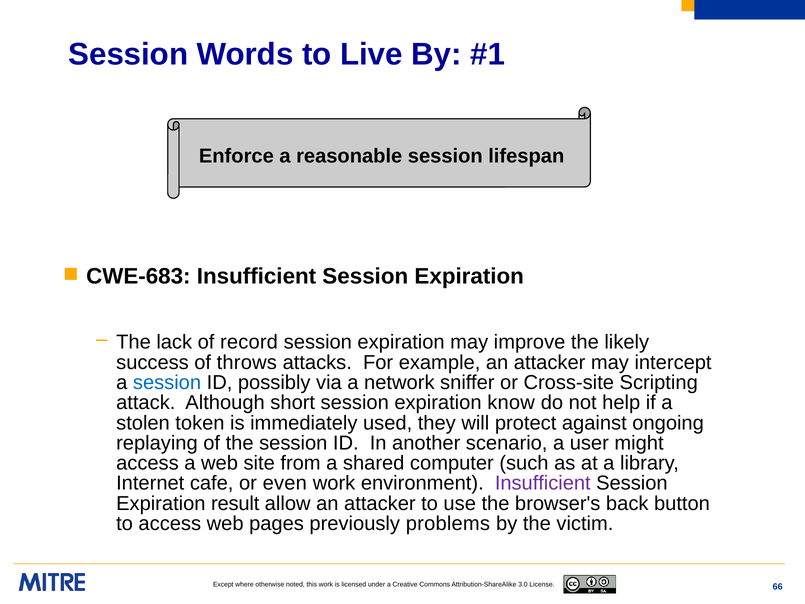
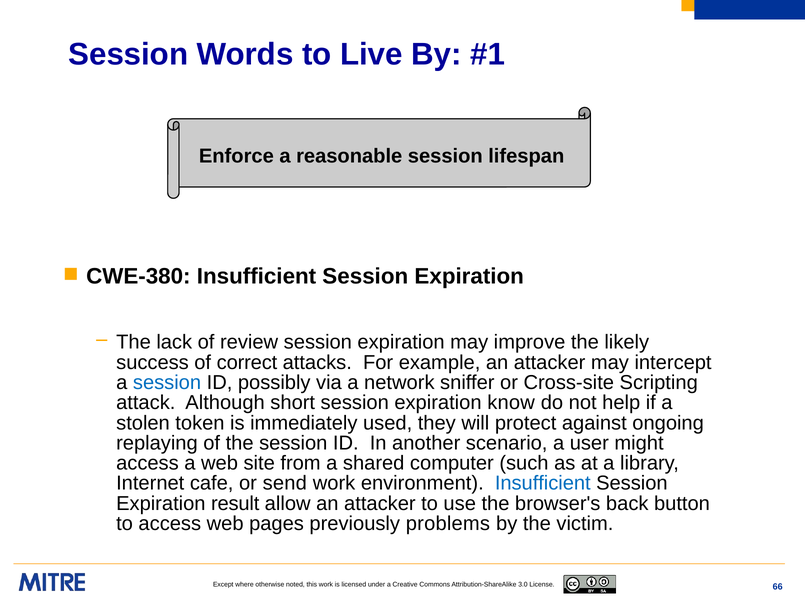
CWE-683: CWE-683 -> CWE-380
record: record -> review
throws: throws -> correct
even: even -> send
Insufficient at (543, 483) colour: purple -> blue
